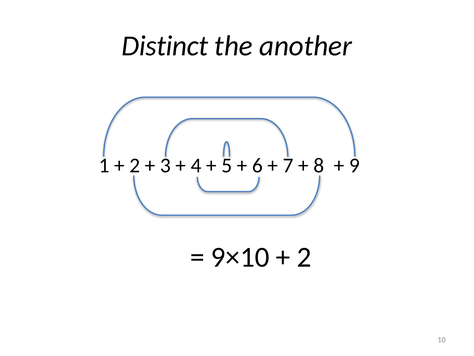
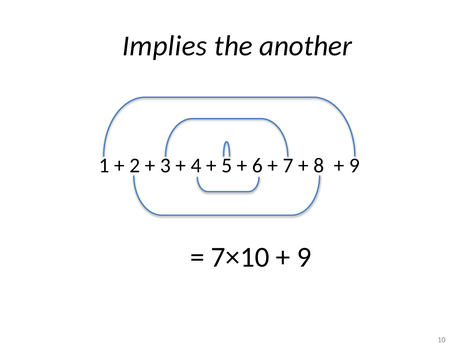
Distinct: Distinct -> Implies
9×10: 9×10 -> 7×10
2 at (304, 257): 2 -> 9
